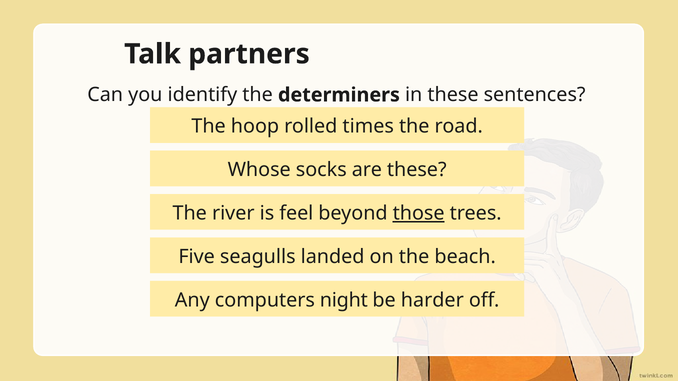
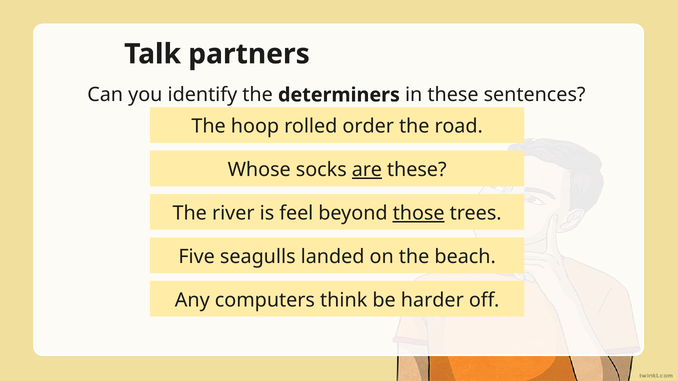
times: times -> order
are underline: none -> present
night: night -> think
